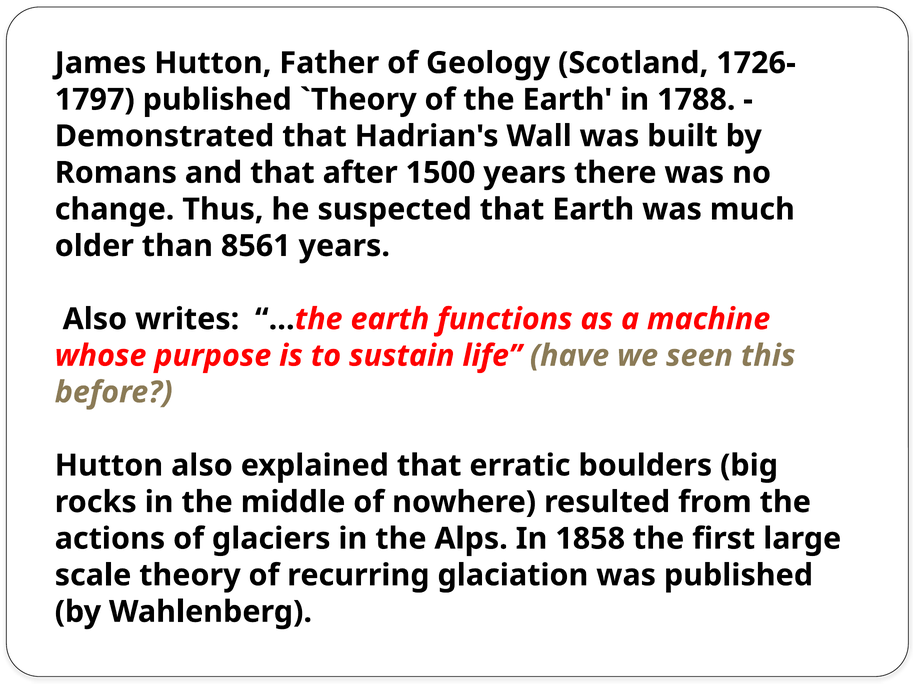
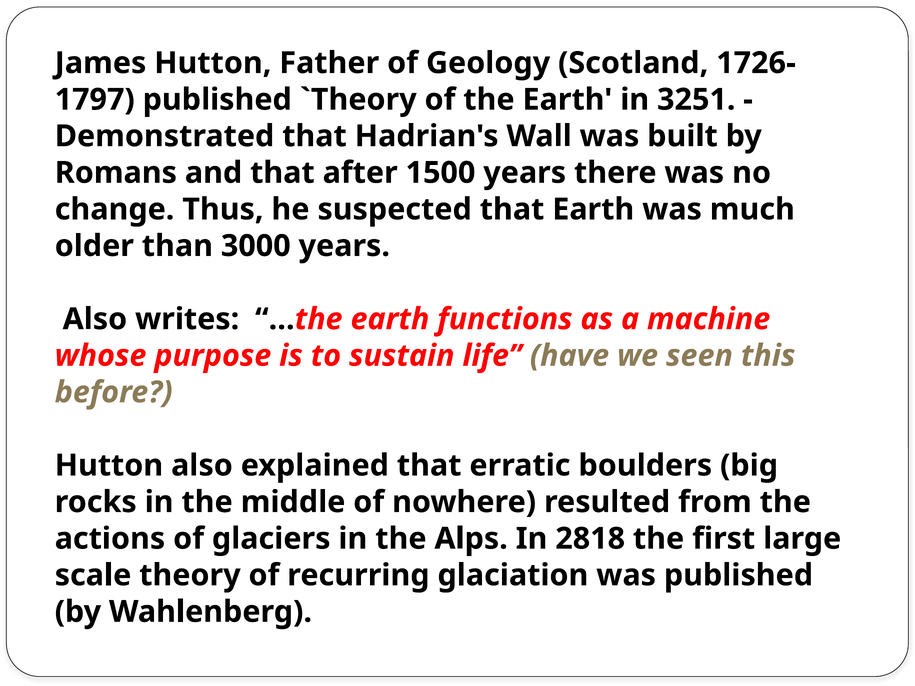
1788: 1788 -> 3251
8561: 8561 -> 3000
1858: 1858 -> 2818
